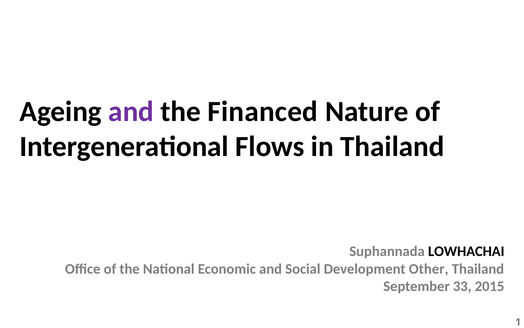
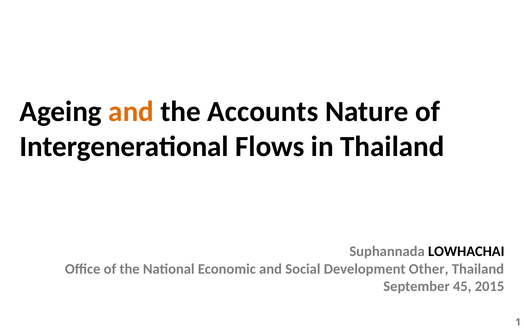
and at (131, 112) colour: purple -> orange
Financed: Financed -> Accounts
33: 33 -> 45
